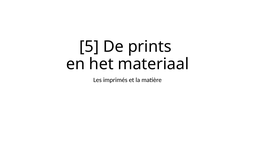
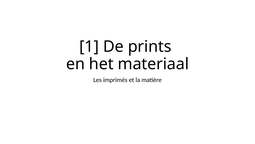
5: 5 -> 1
